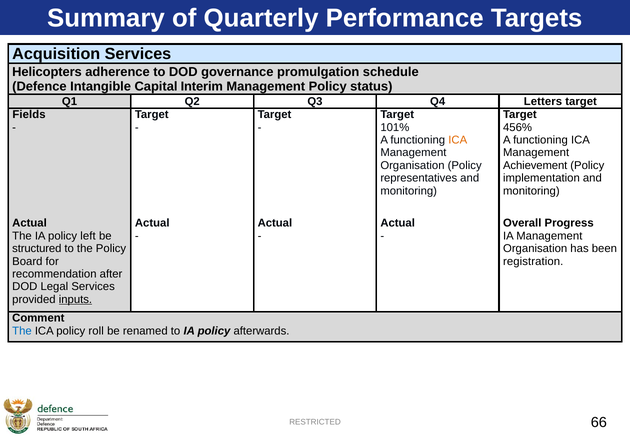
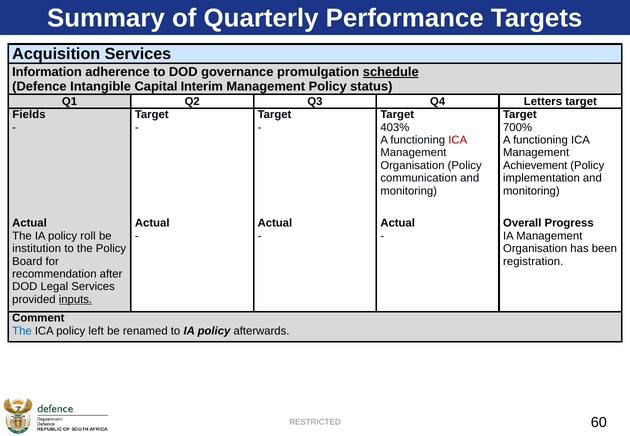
Helicopters: Helicopters -> Information
schedule underline: none -> present
101%: 101% -> 403%
456%: 456% -> 700%
ICA at (458, 140) colour: orange -> red
representatives: representatives -> communication
left: left -> roll
structured: structured -> institution
roll: roll -> left
66: 66 -> 60
